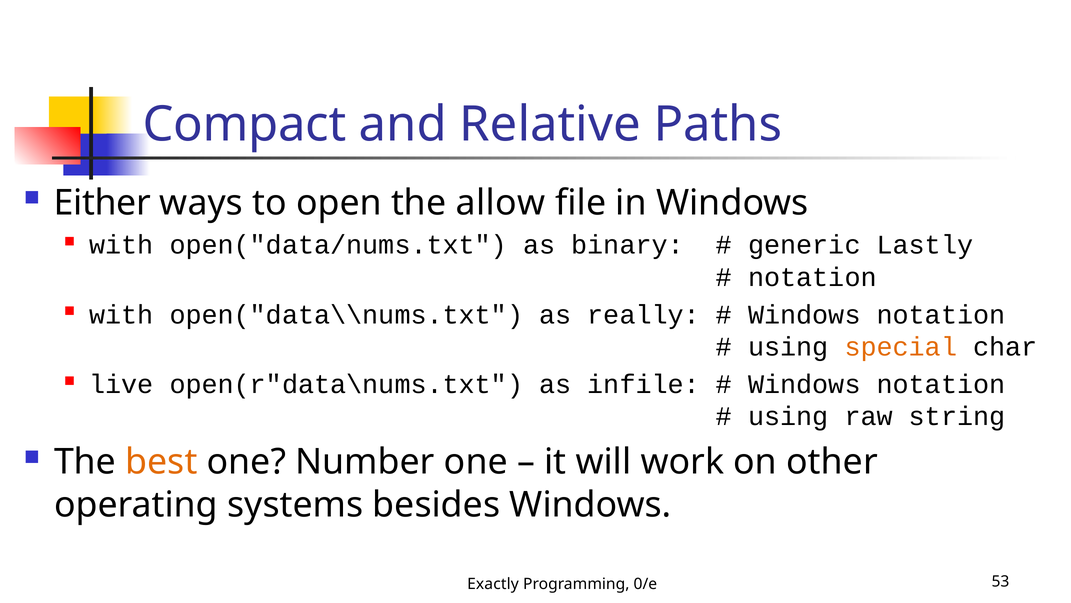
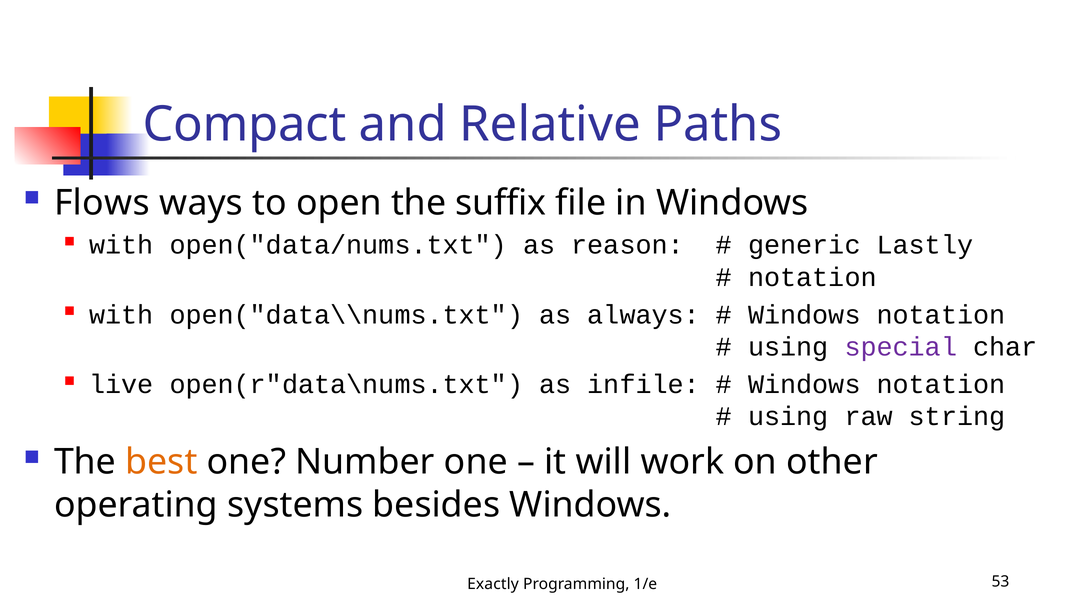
Either: Either -> Flows
allow: allow -> suffix
binary: binary -> reason
really: really -> always
special colour: orange -> purple
0/e: 0/e -> 1/e
